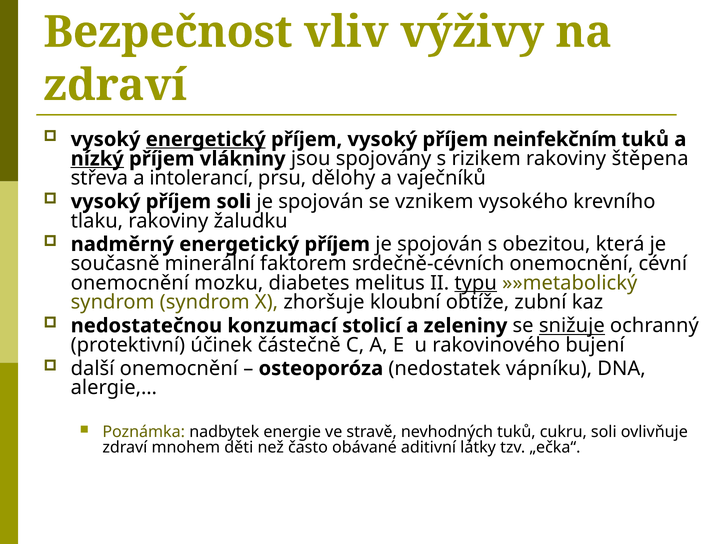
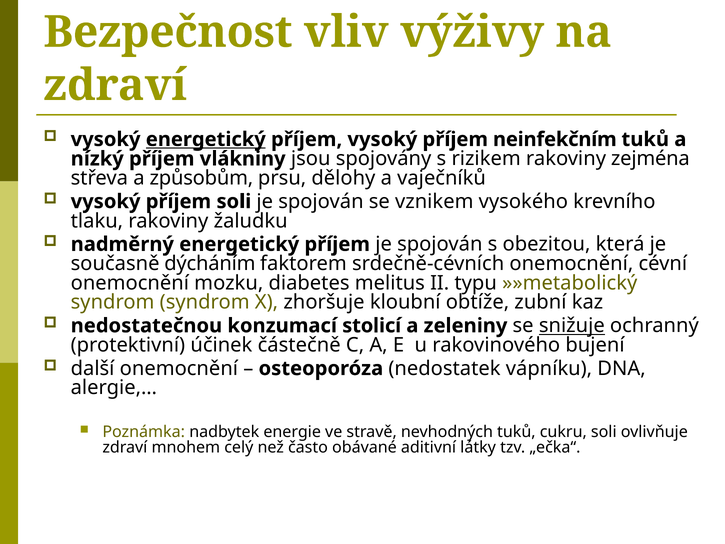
nízký underline: present -> none
štěpena: štěpena -> zejména
intolerancí: intolerancí -> způsobům
minerální: minerální -> dýcháním
typu underline: present -> none
děti: děti -> celý
